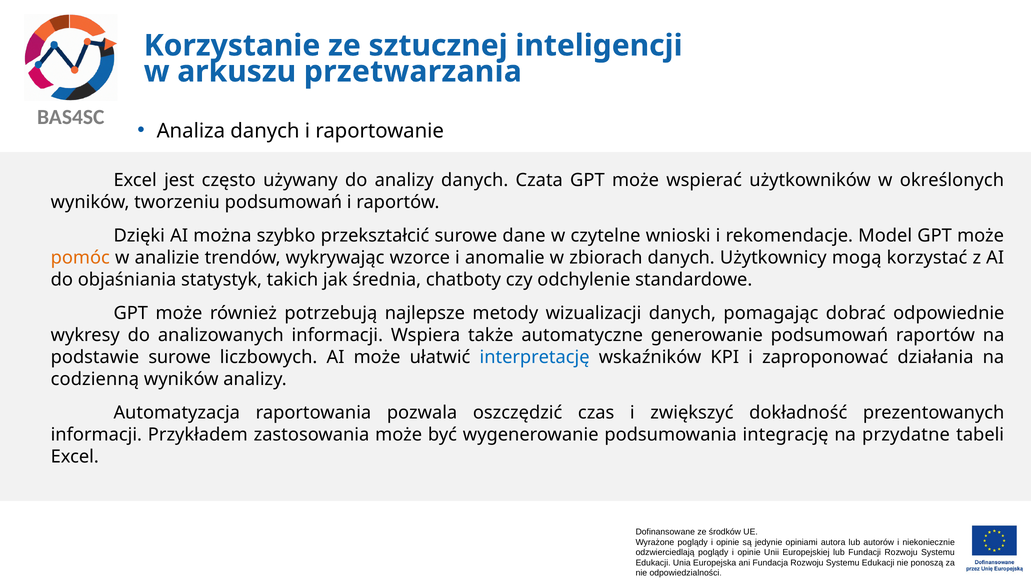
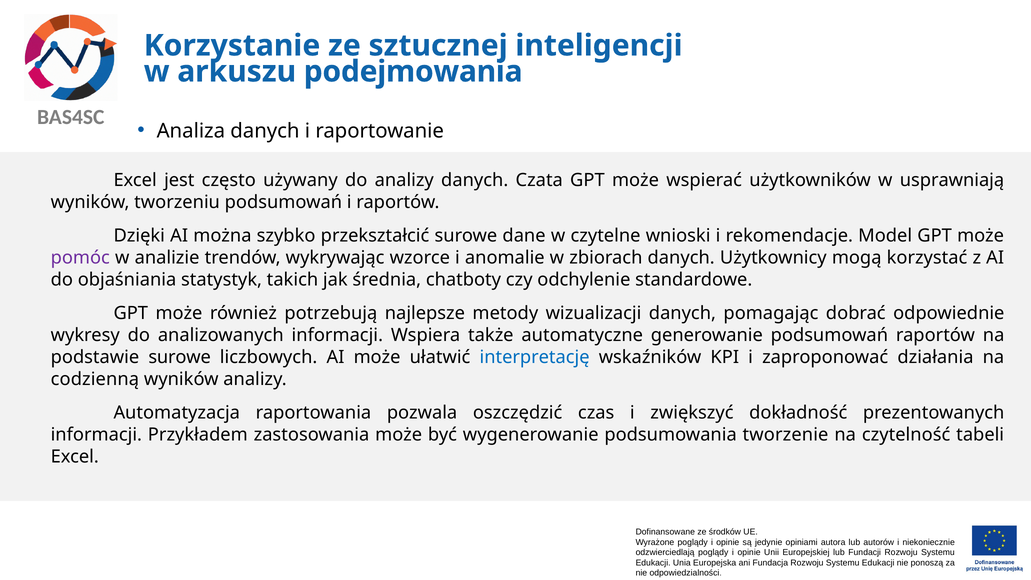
przetwarzania: przetwarzania -> podejmowania
określonych: określonych -> usprawniają
pomóc colour: orange -> purple
integrację: integrację -> tworzenie
przydatne: przydatne -> czytelność
